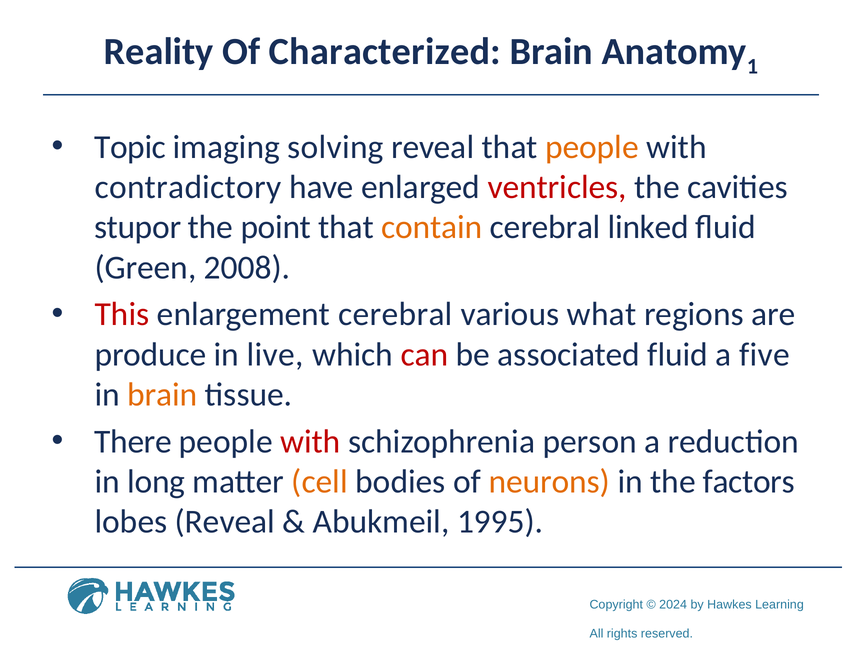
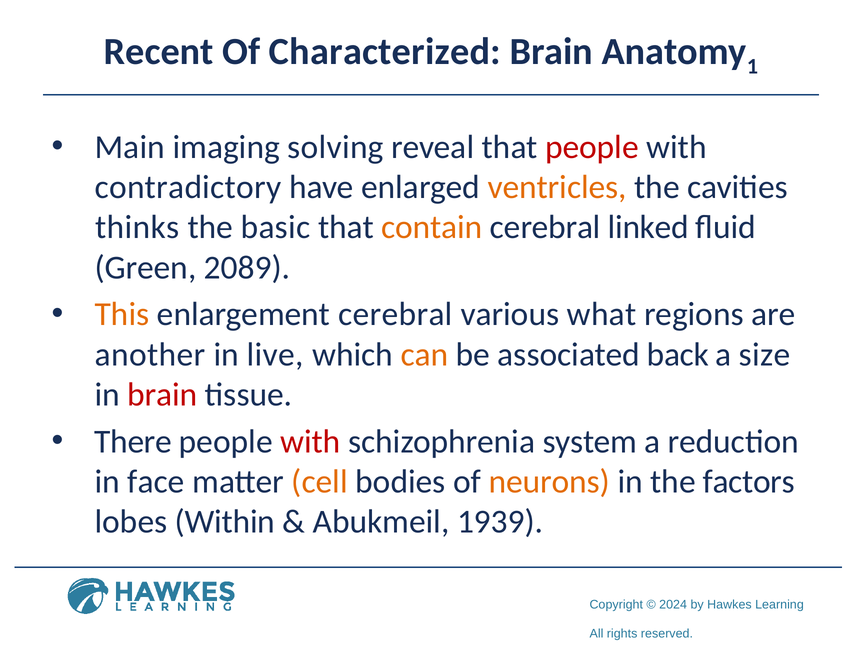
Reality: Reality -> Recent
Topic: Topic -> Main
people at (592, 147) colour: orange -> red
ventricles colour: red -> orange
stupor: stupor -> thinks
point: point -> basic
2008: 2008 -> 2089
This colour: red -> orange
produce: produce -> another
can colour: red -> orange
associated fluid: fluid -> back
five: five -> size
brain at (162, 395) colour: orange -> red
person: person -> system
long: long -> face
lobes Reveal: Reveal -> Within
1995: 1995 -> 1939
